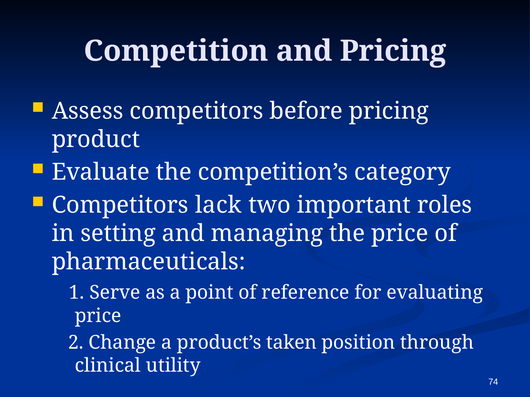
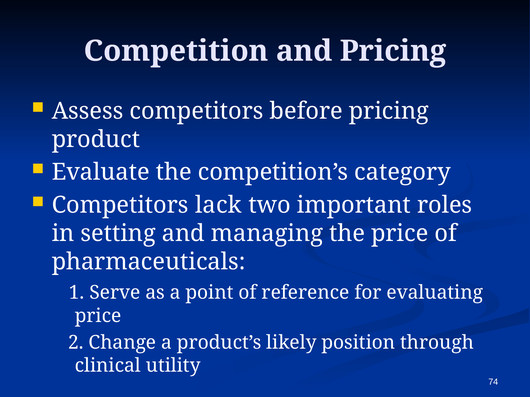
taken: taken -> likely
